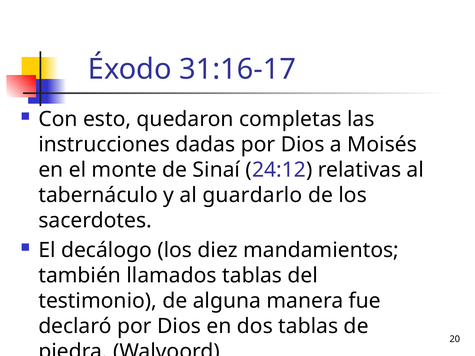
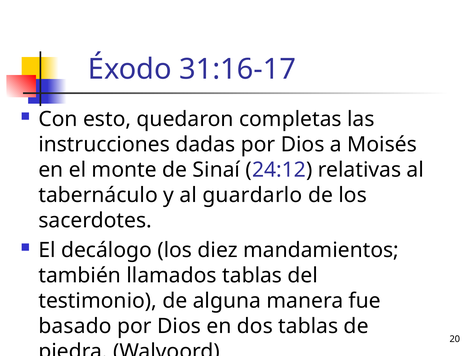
declaró: declaró -> basado
